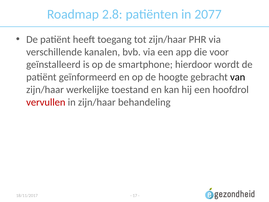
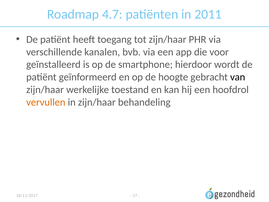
2.8: 2.8 -> 4.7
2077: 2077 -> 2011
vervullen colour: red -> orange
